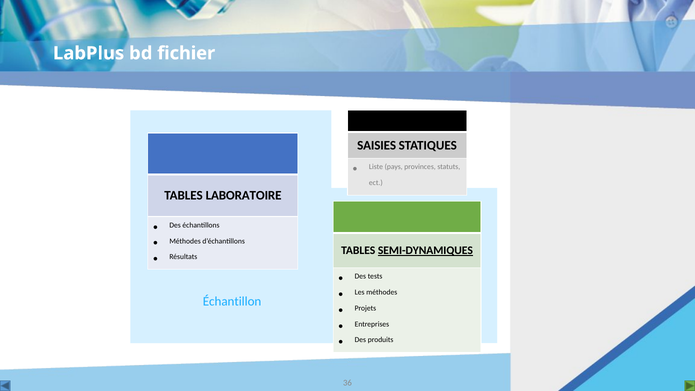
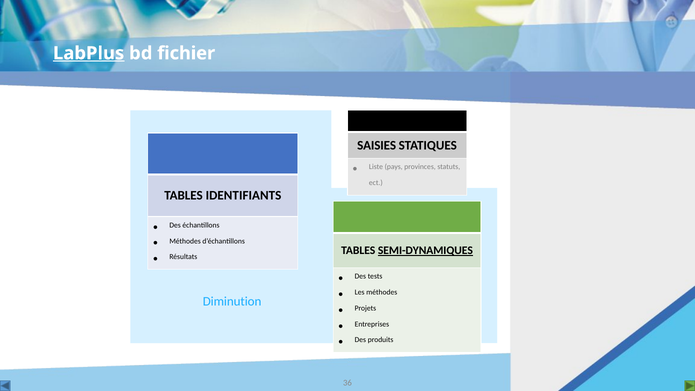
LabPlus underline: none -> present
LABORATOIRE: LABORATOIRE -> IDENTIFIANTS
Échantillon: Échantillon -> Diminution
